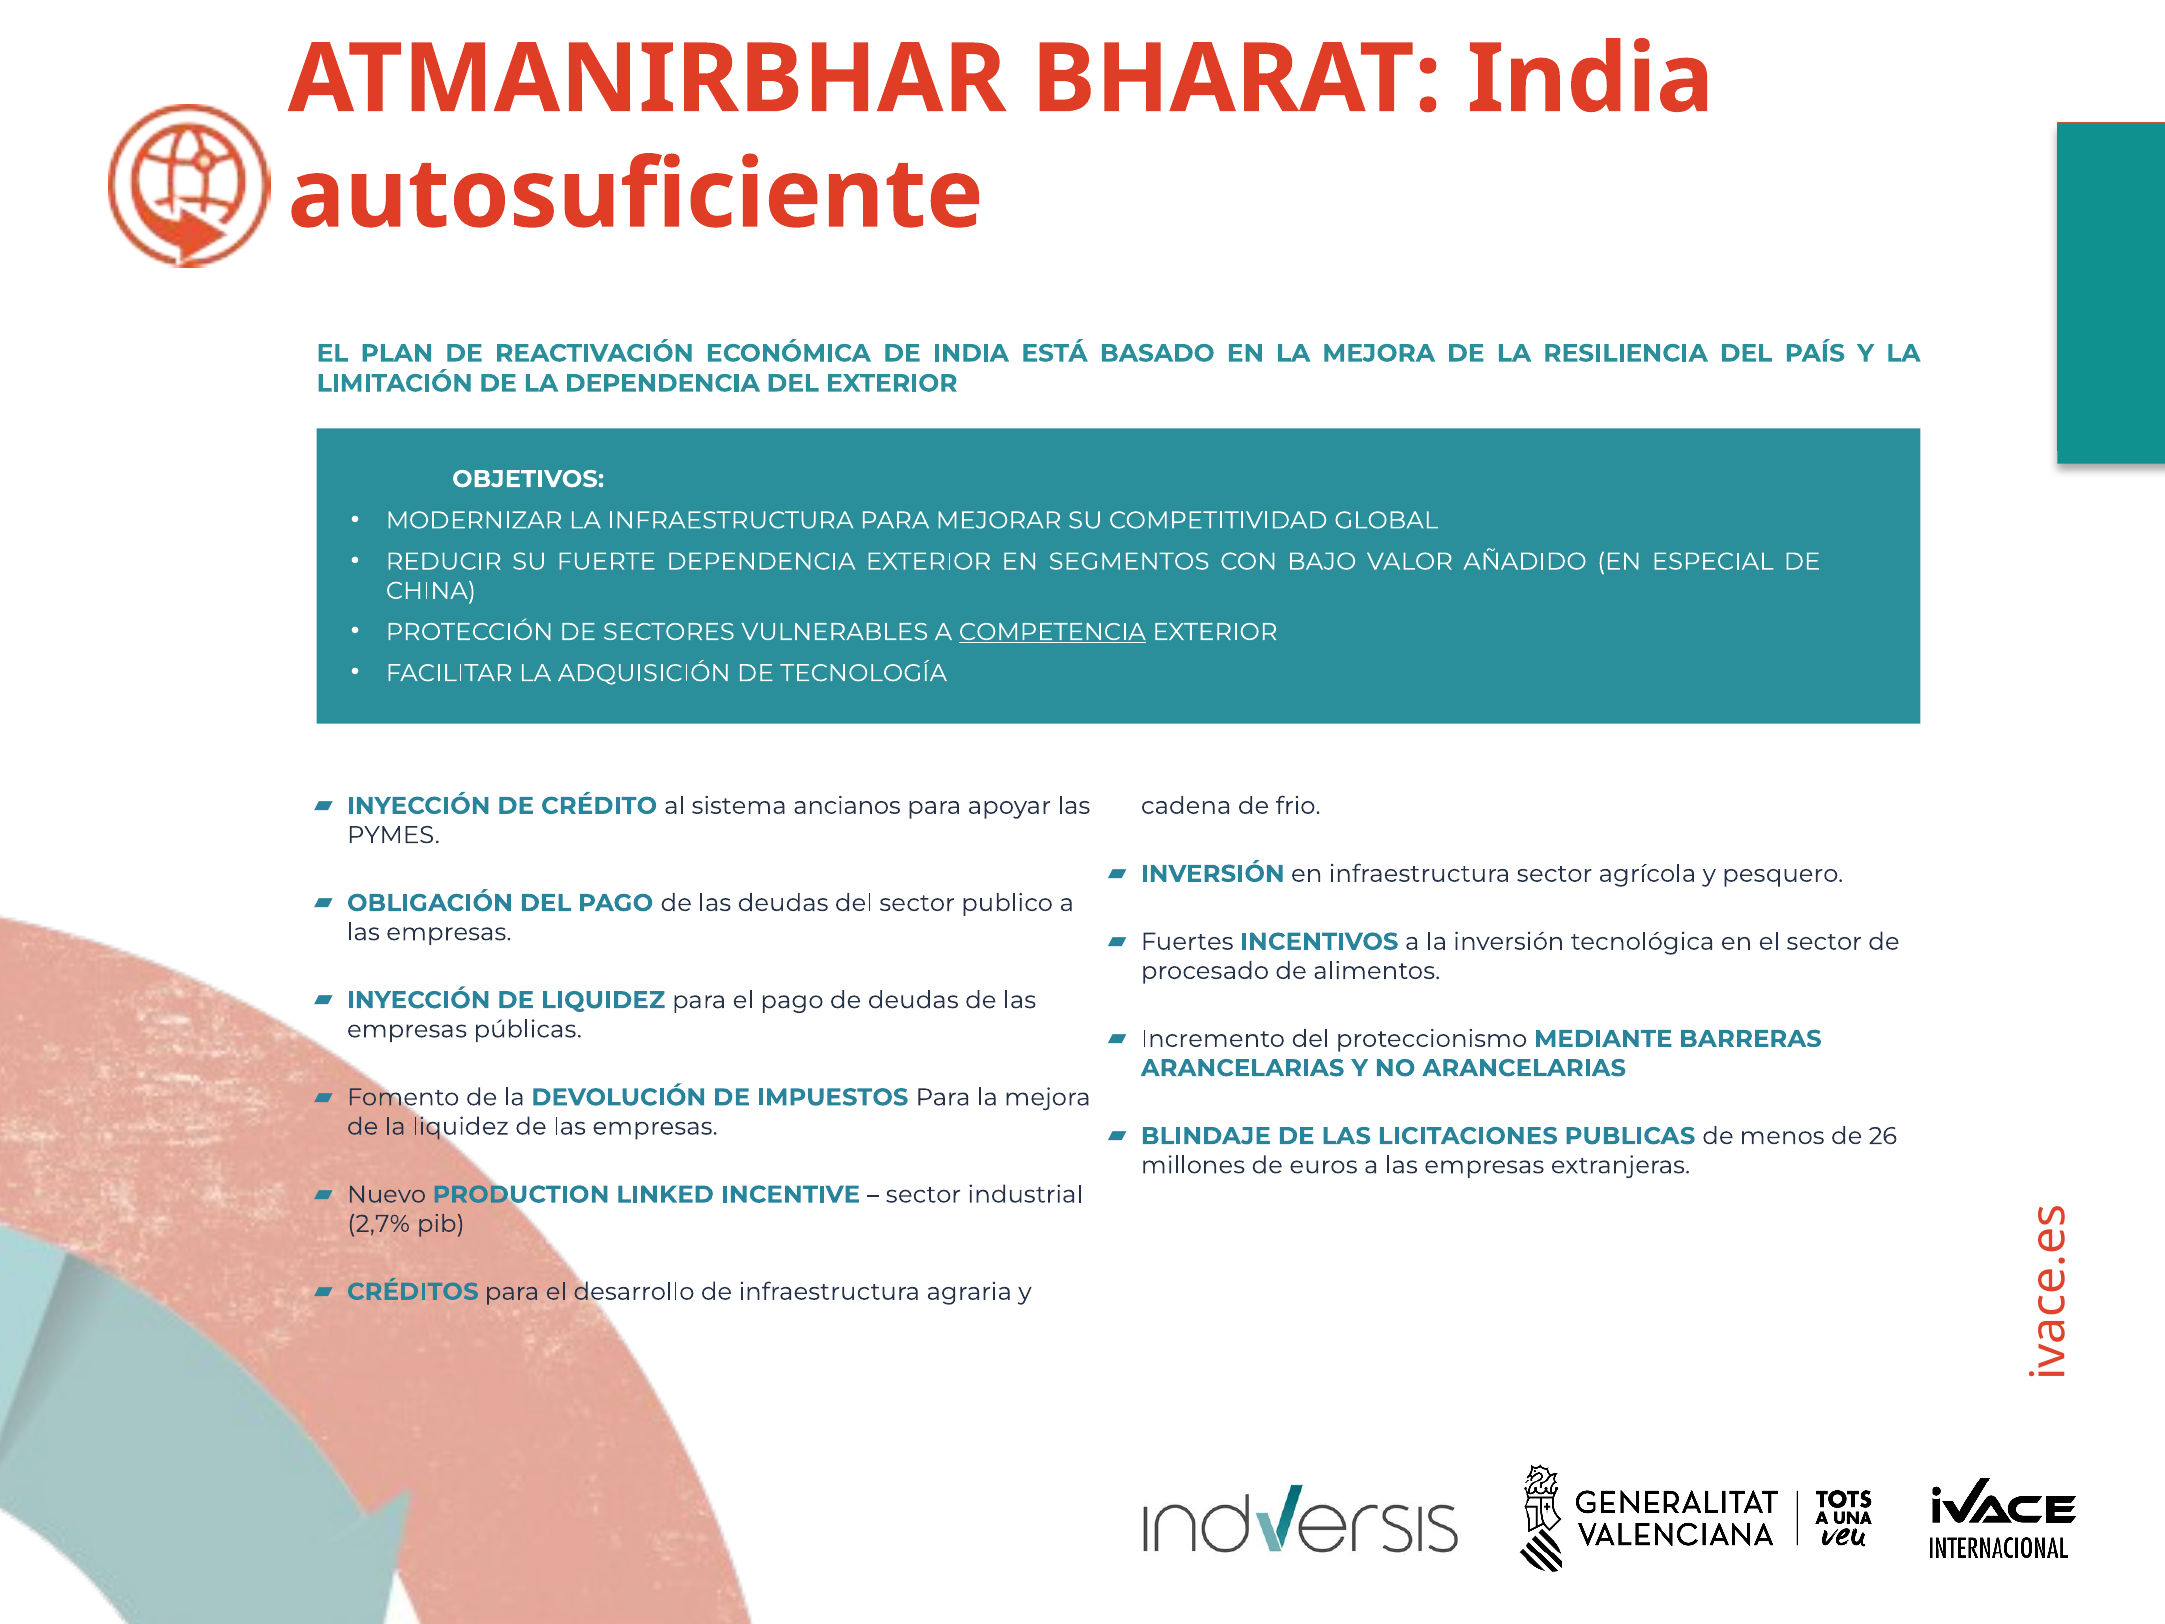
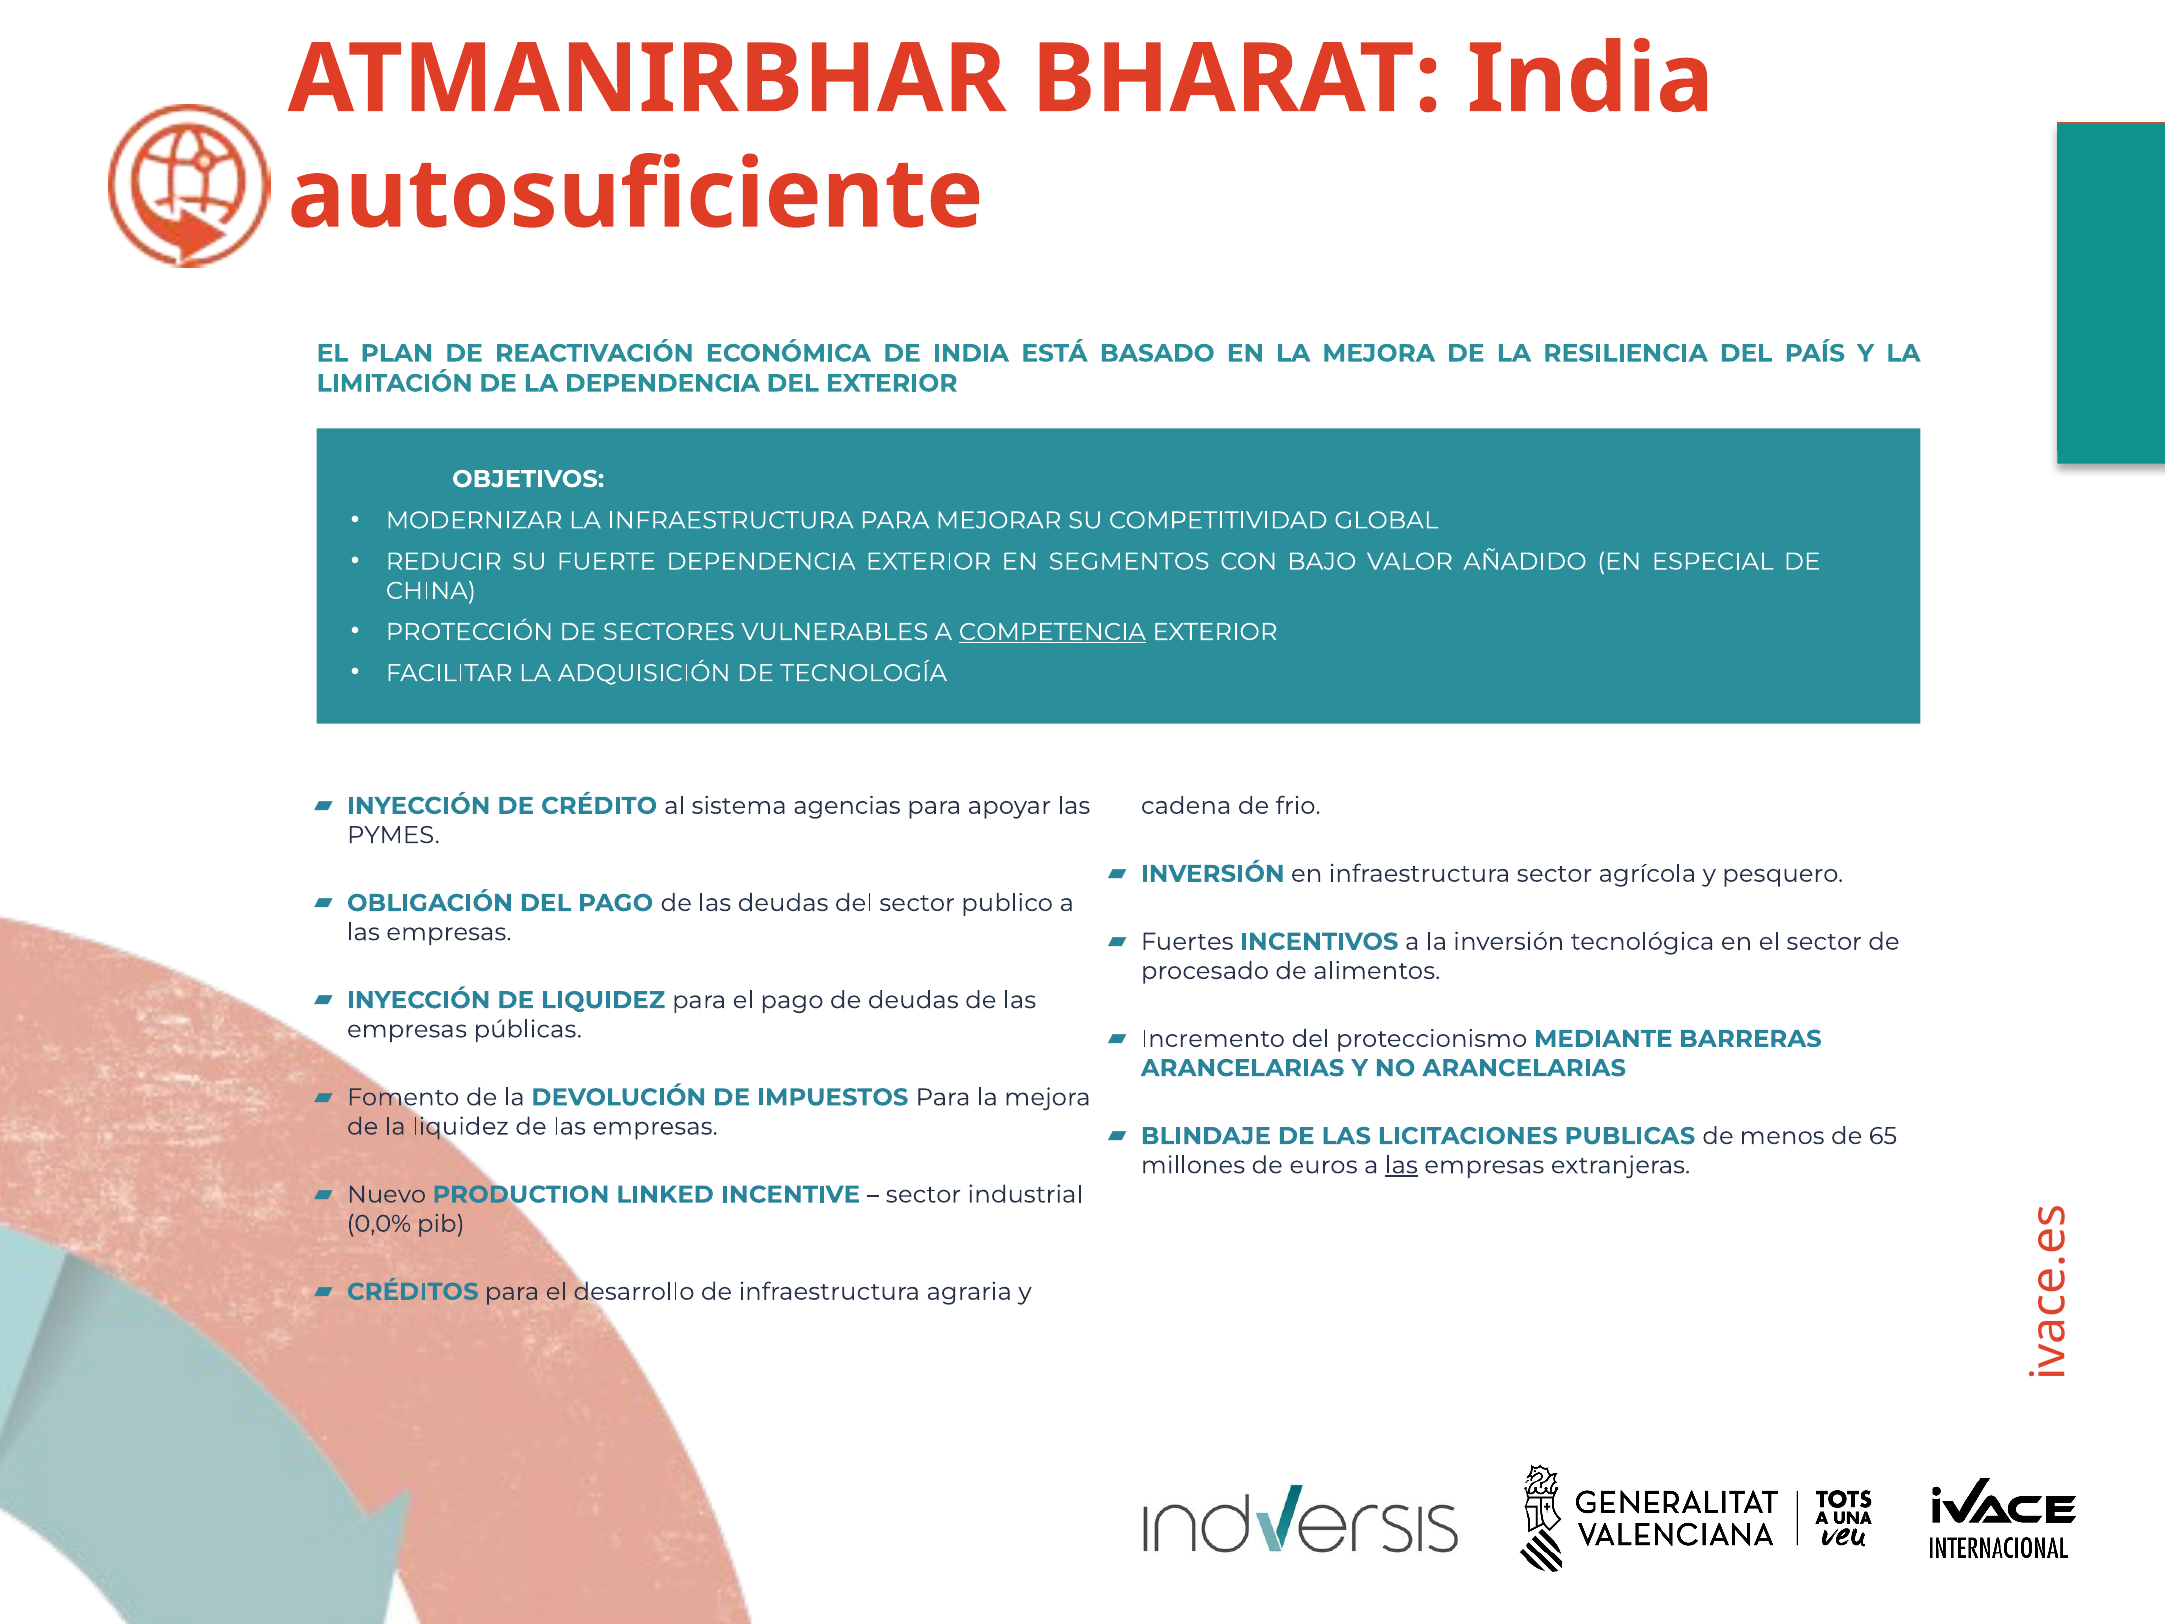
ancianos: ancianos -> agencias
26: 26 -> 65
las at (1401, 1165) underline: none -> present
2,7%: 2,7% -> 0,0%
